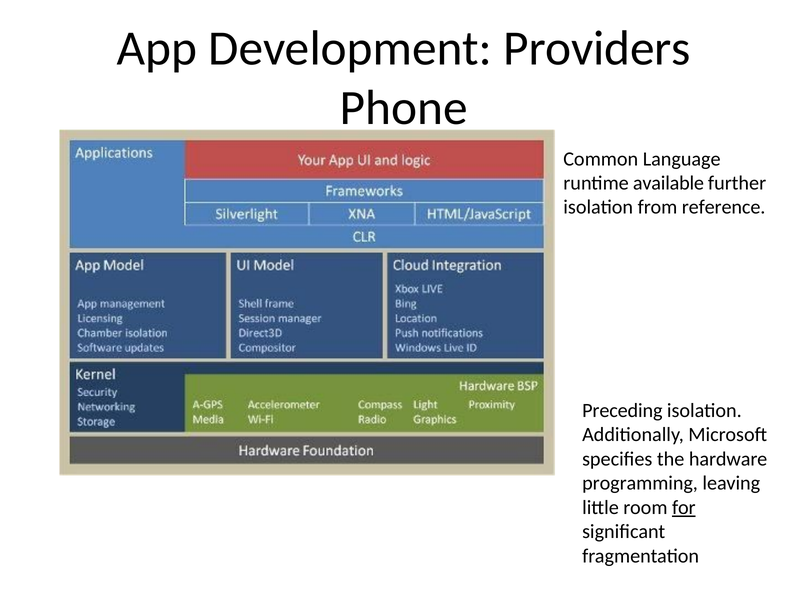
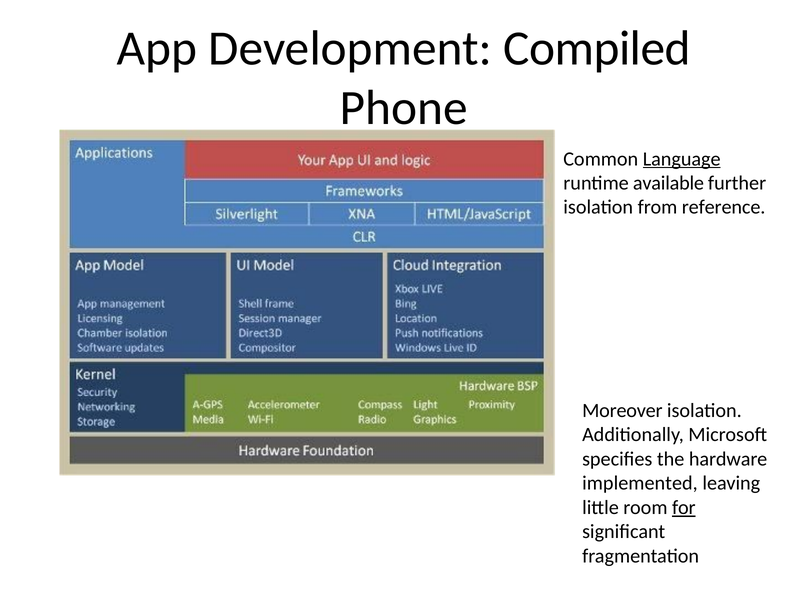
Providers: Providers -> Compiled
Language underline: none -> present
Preceding: Preceding -> Moreover
programming: programming -> implemented
